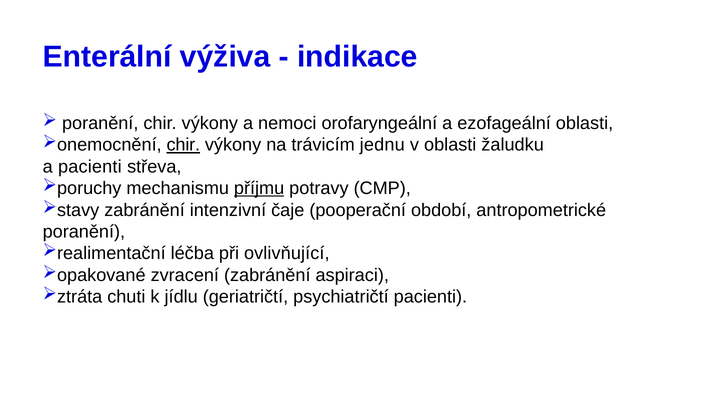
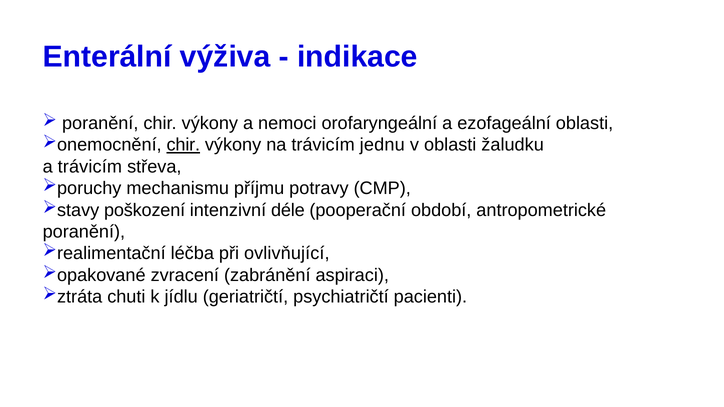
a pacienti: pacienti -> trávicím
příjmu underline: present -> none
zabránění at (145, 210): zabránění -> poškození
čaje: čaje -> déle
